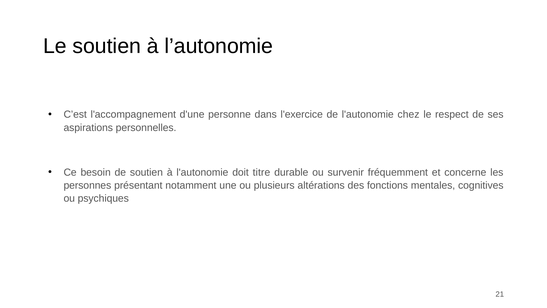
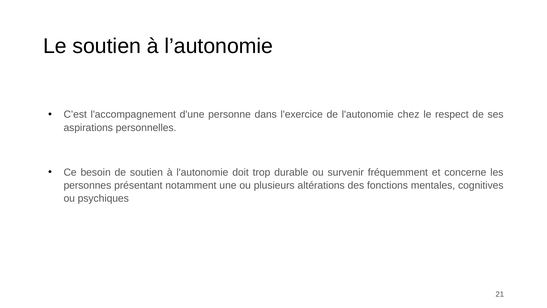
titre: titre -> trop
